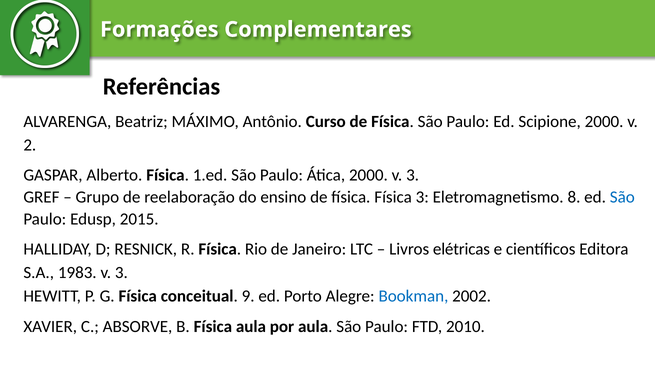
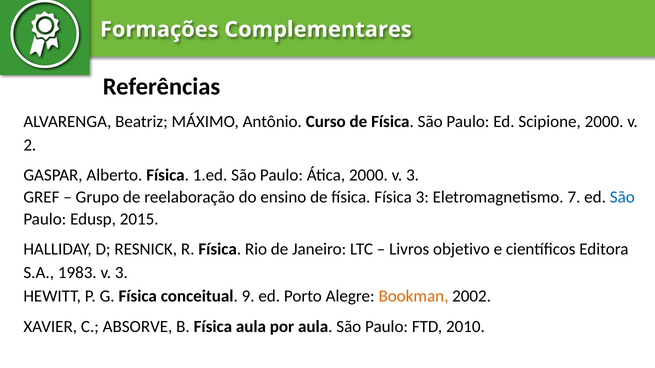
8: 8 -> 7
elétricas: elétricas -> objetivo
Bookman colour: blue -> orange
